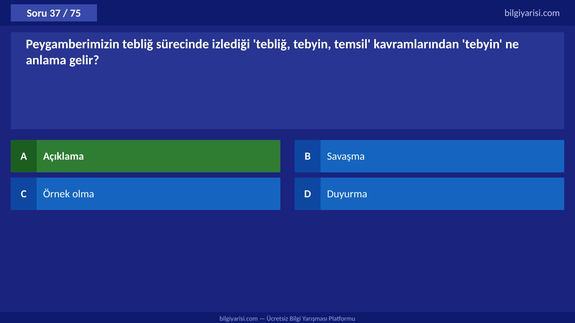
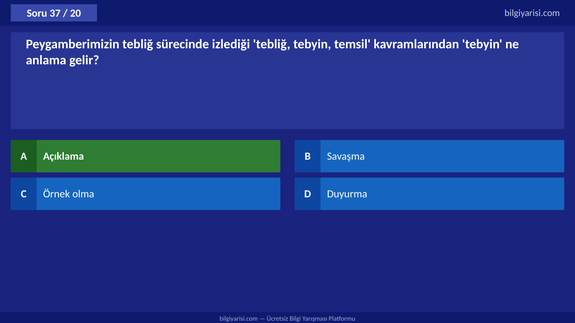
75: 75 -> 20
